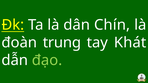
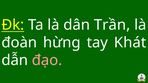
Chín: Chín -> Trần
trung: trung -> hừng
đạo colour: light green -> pink
